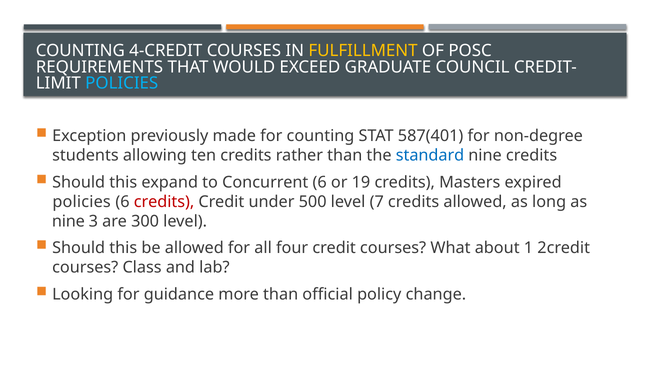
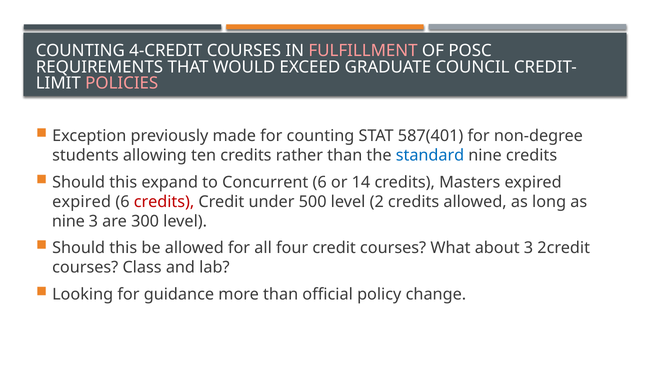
FULFILLMENT colour: yellow -> pink
POLICIES at (122, 83) colour: light blue -> pink
19: 19 -> 14
policies at (82, 202): policies -> expired
7: 7 -> 2
about 1: 1 -> 3
